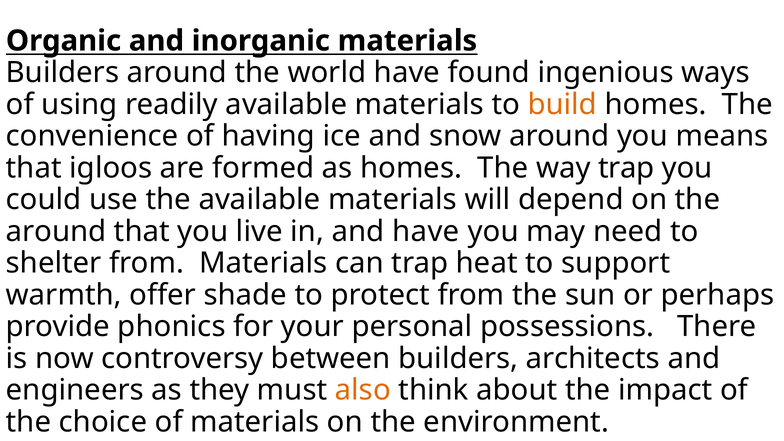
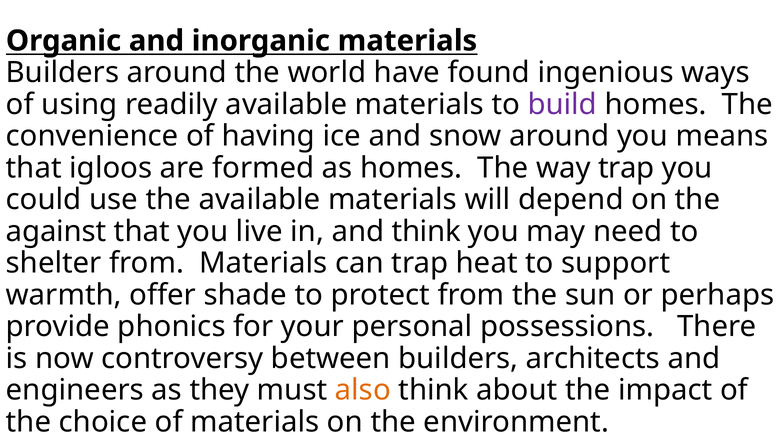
build colour: orange -> purple
around at (56, 231): around -> against
and have: have -> think
